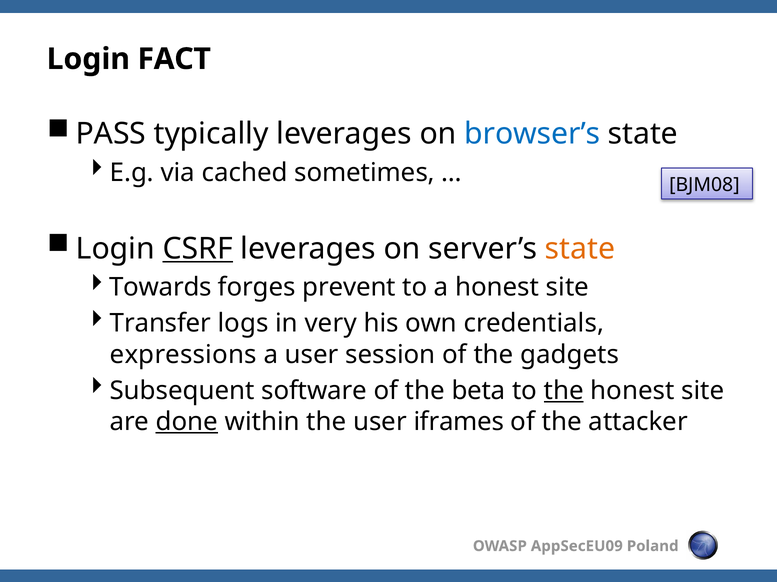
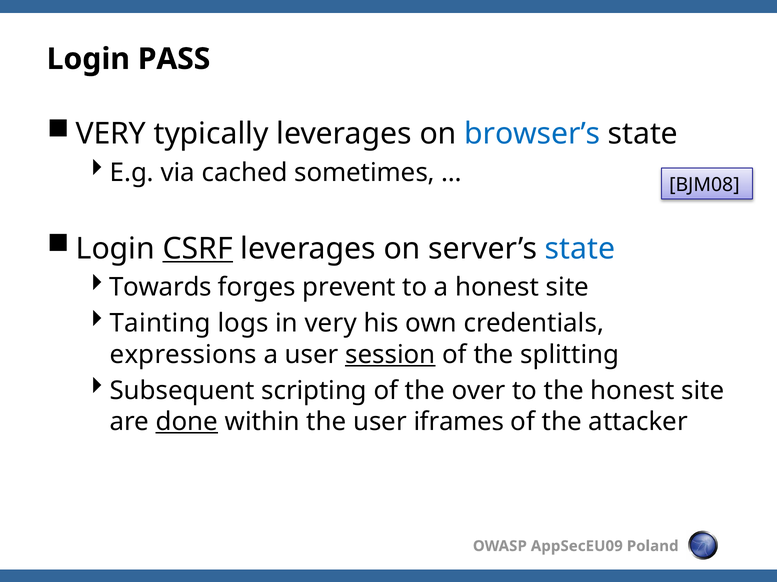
FACT: FACT -> PASS
PASS at (111, 134): PASS -> VERY
state at (580, 249) colour: orange -> blue
Transfer: Transfer -> Tainting
session underline: none -> present
gadgets: gadgets -> splitting
software: software -> scripting
beta: beta -> over
the at (564, 391) underline: present -> none
